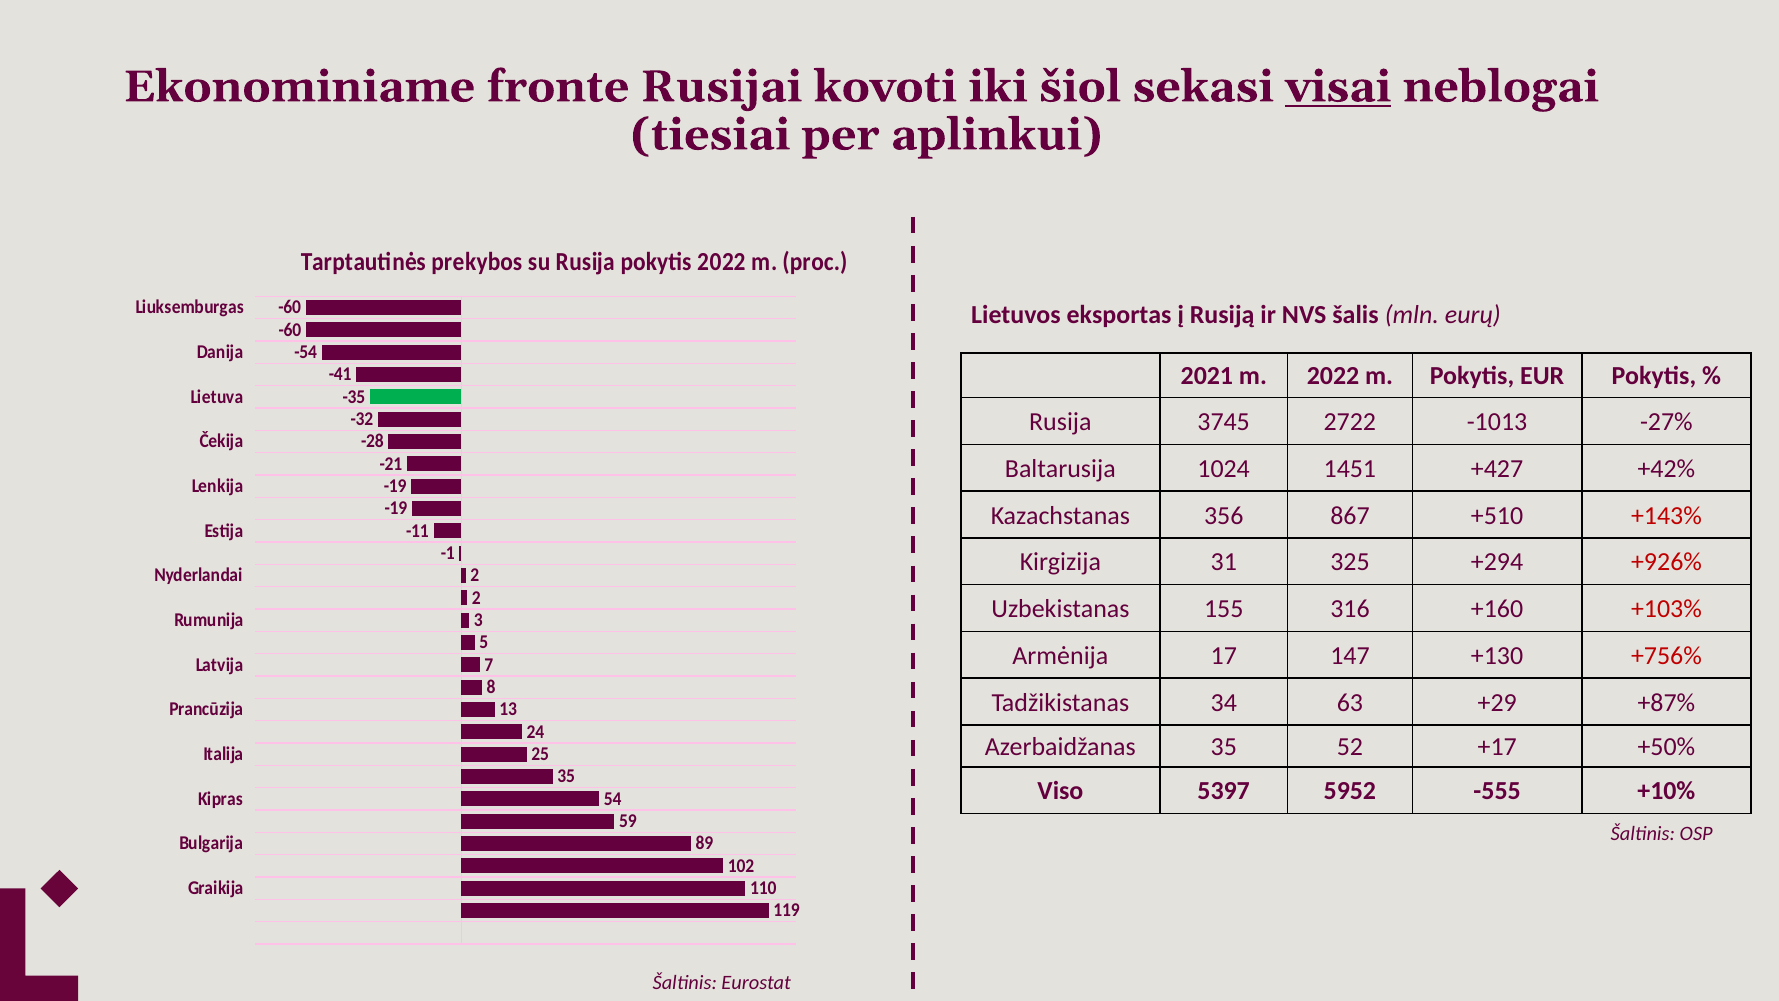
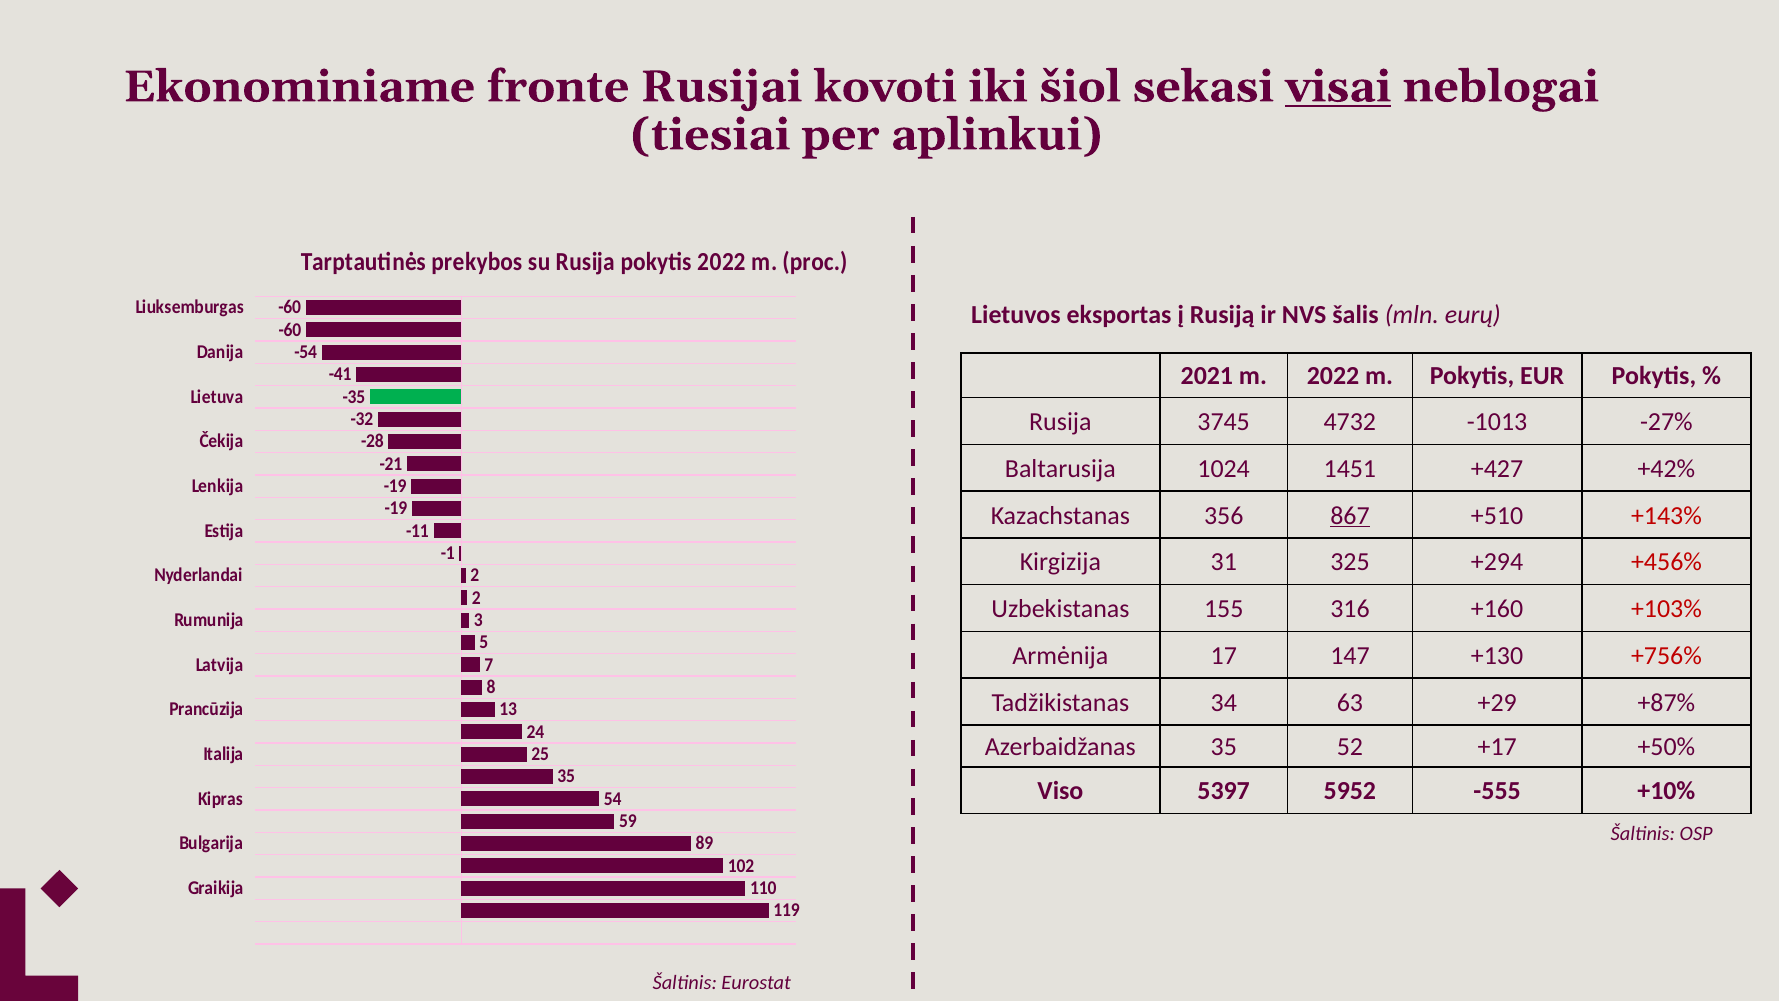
2722: 2722 -> 4732
867 underline: none -> present
+926%: +926% -> +456%
